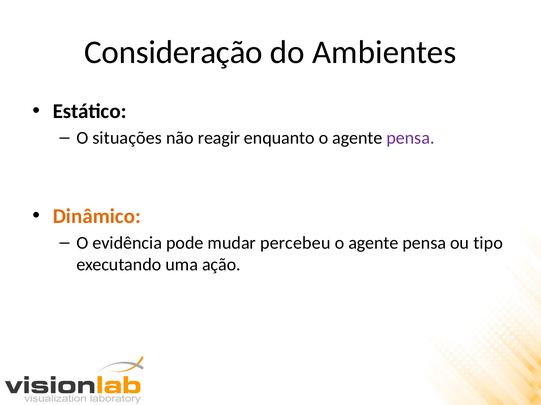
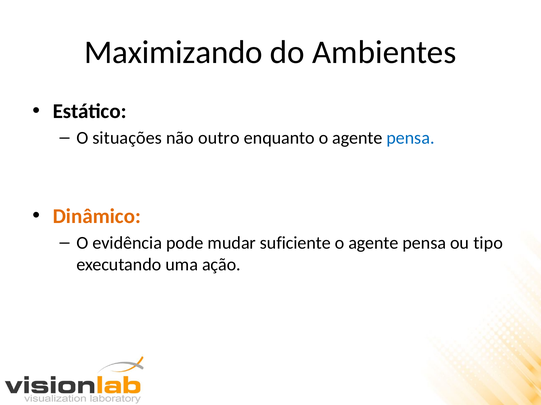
Consideração: Consideração -> Maximizando
reagir: reagir -> outro
pensa at (410, 138) colour: purple -> blue
percebeu: percebeu -> suficiente
